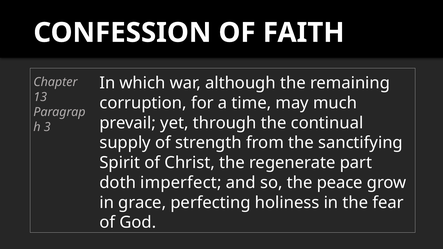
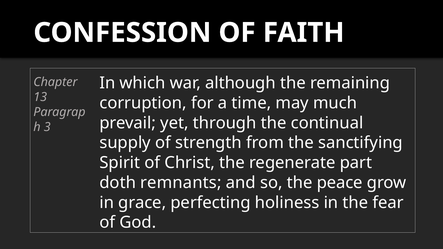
imperfect: imperfect -> remnants
